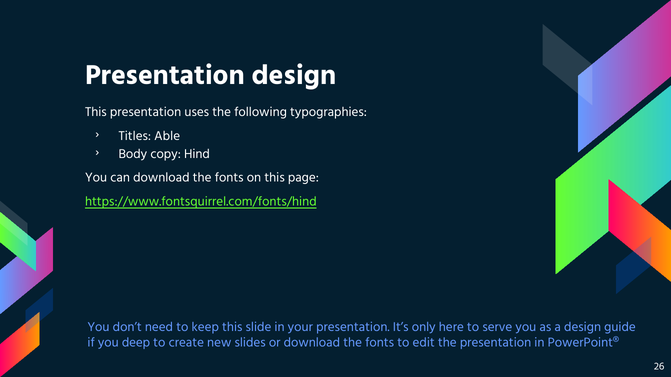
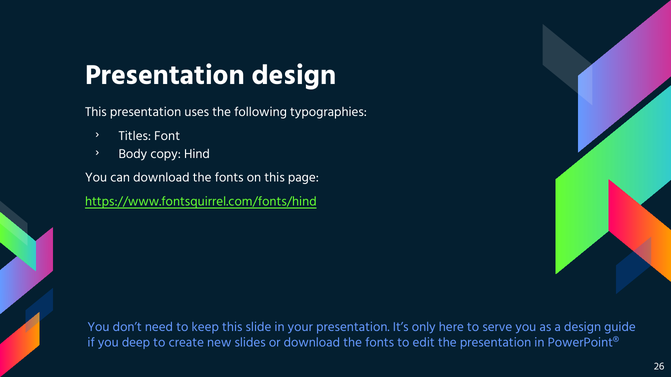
Able: Able -> Font
